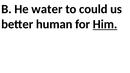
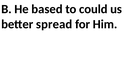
water: water -> based
human: human -> spread
Him underline: present -> none
